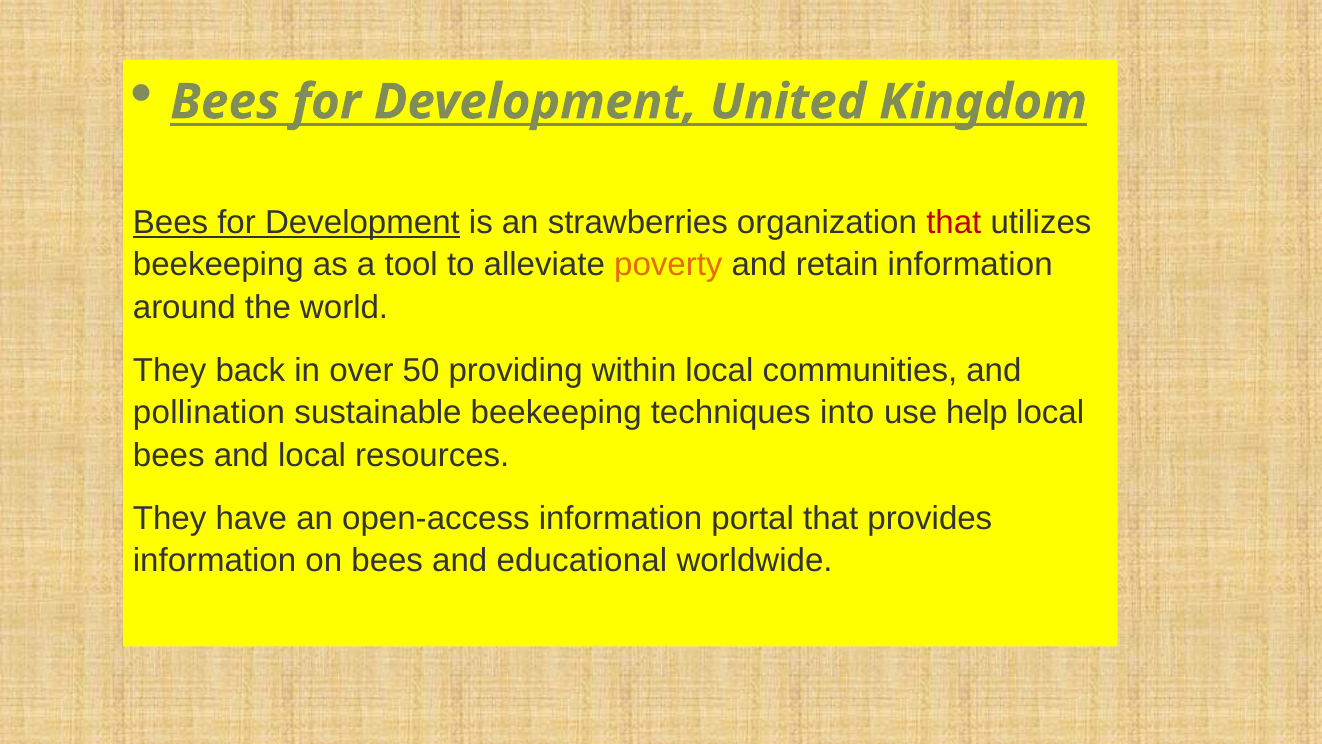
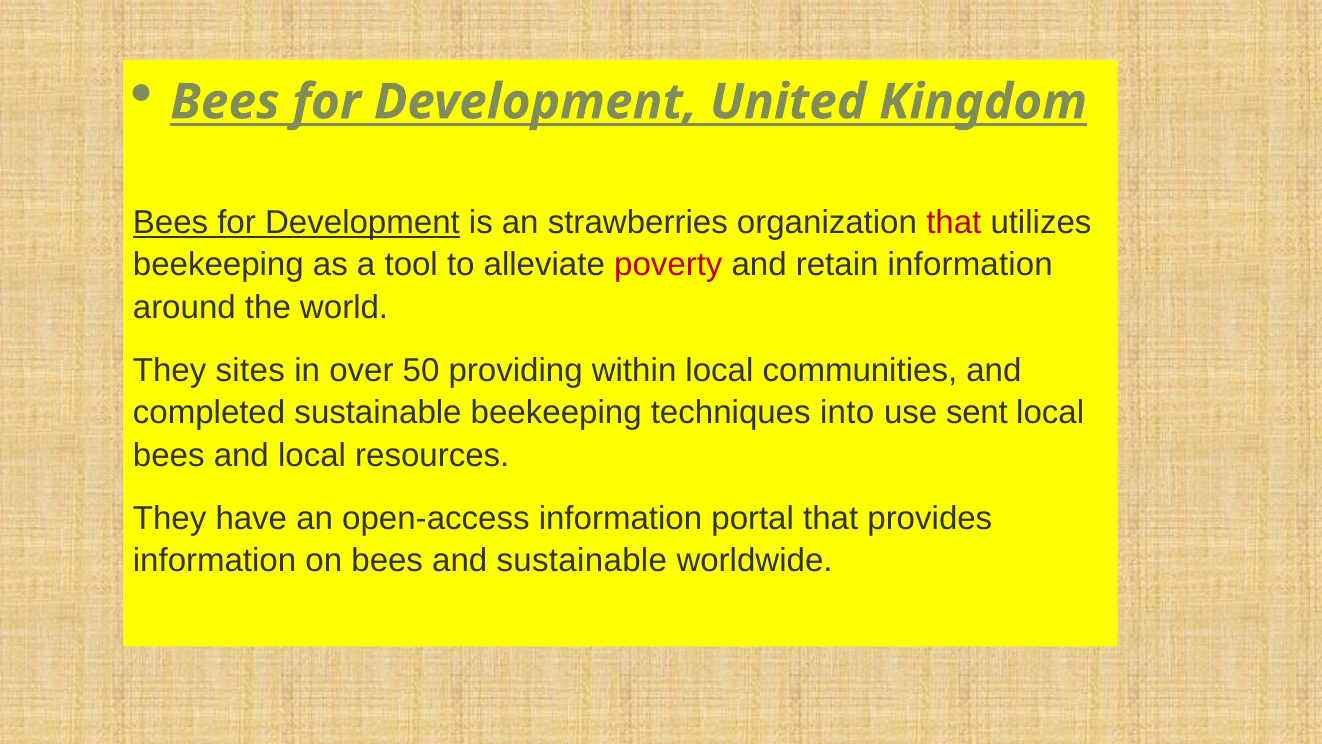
poverty colour: orange -> red
back: back -> sites
pollination: pollination -> completed
help: help -> sent
and educational: educational -> sustainable
